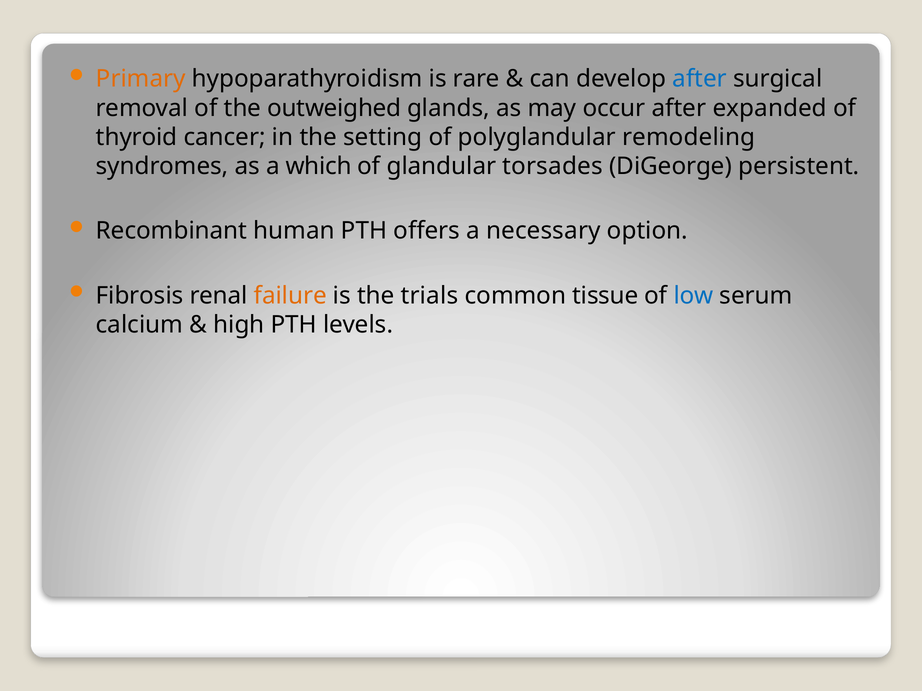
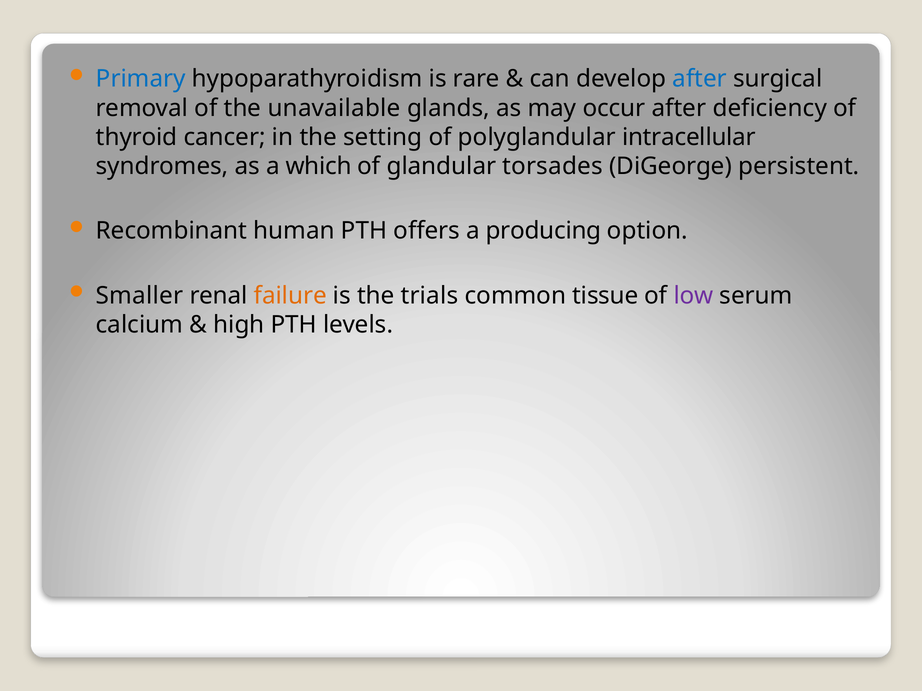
Primary colour: orange -> blue
outweighed: outweighed -> unavailable
expanded: expanded -> deficiency
remodeling: remodeling -> intracellular
necessary: necessary -> producing
Fibrosis: Fibrosis -> Smaller
low colour: blue -> purple
